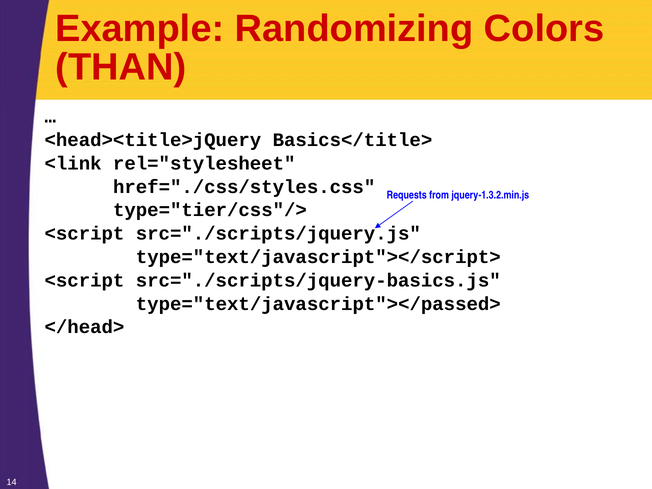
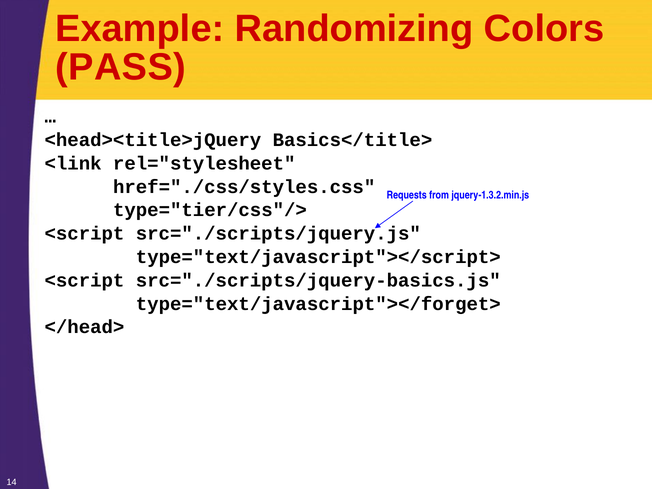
THAN: THAN -> PASS
type="text/javascript"></passed>: type="text/javascript"></passed> -> type="text/javascript"></forget>
